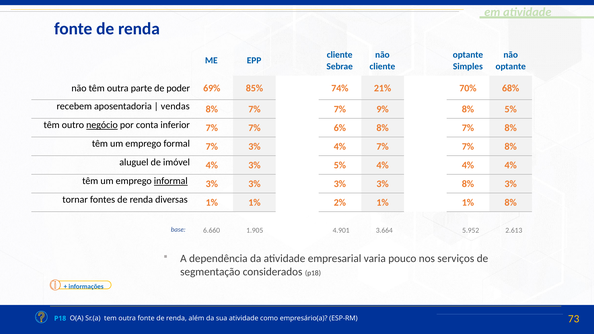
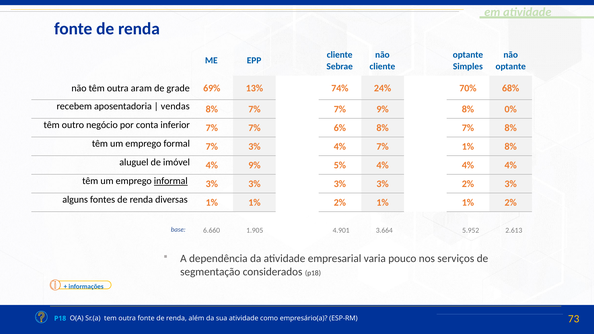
parte: parte -> aram
poder: poder -> grade
85%: 85% -> 13%
21%: 21% -> 24%
8% 5%: 5% -> 0%
negócio underline: present -> none
4% 7% 7%: 7% -> 1%
4% 3%: 3% -> 9%
3% 8%: 8% -> 2%
tornar: tornar -> alguns
2% 1% 1% 8%: 8% -> 2%
